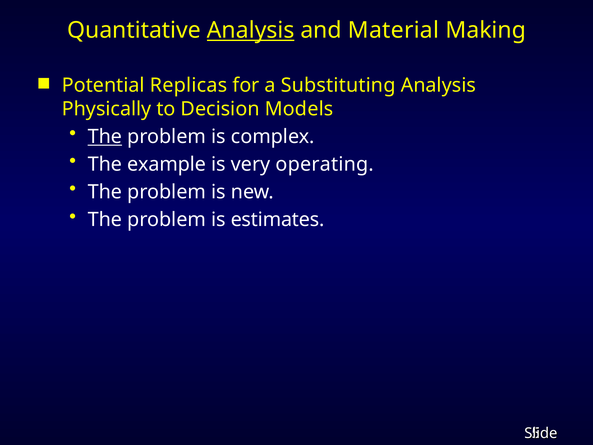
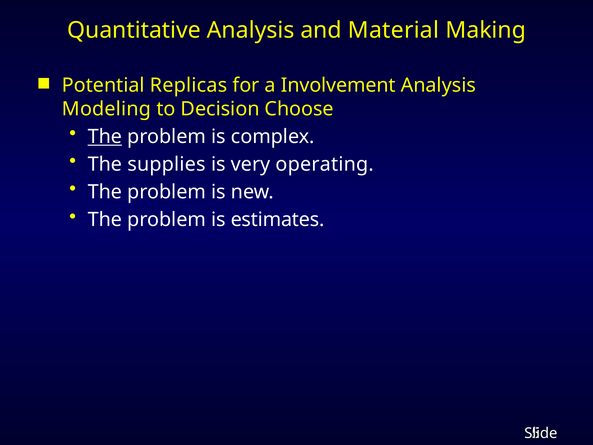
Analysis at (251, 30) underline: present -> none
Substituting: Substituting -> Involvement
Physically: Physically -> Modeling
Models: Models -> Choose
example: example -> supplies
